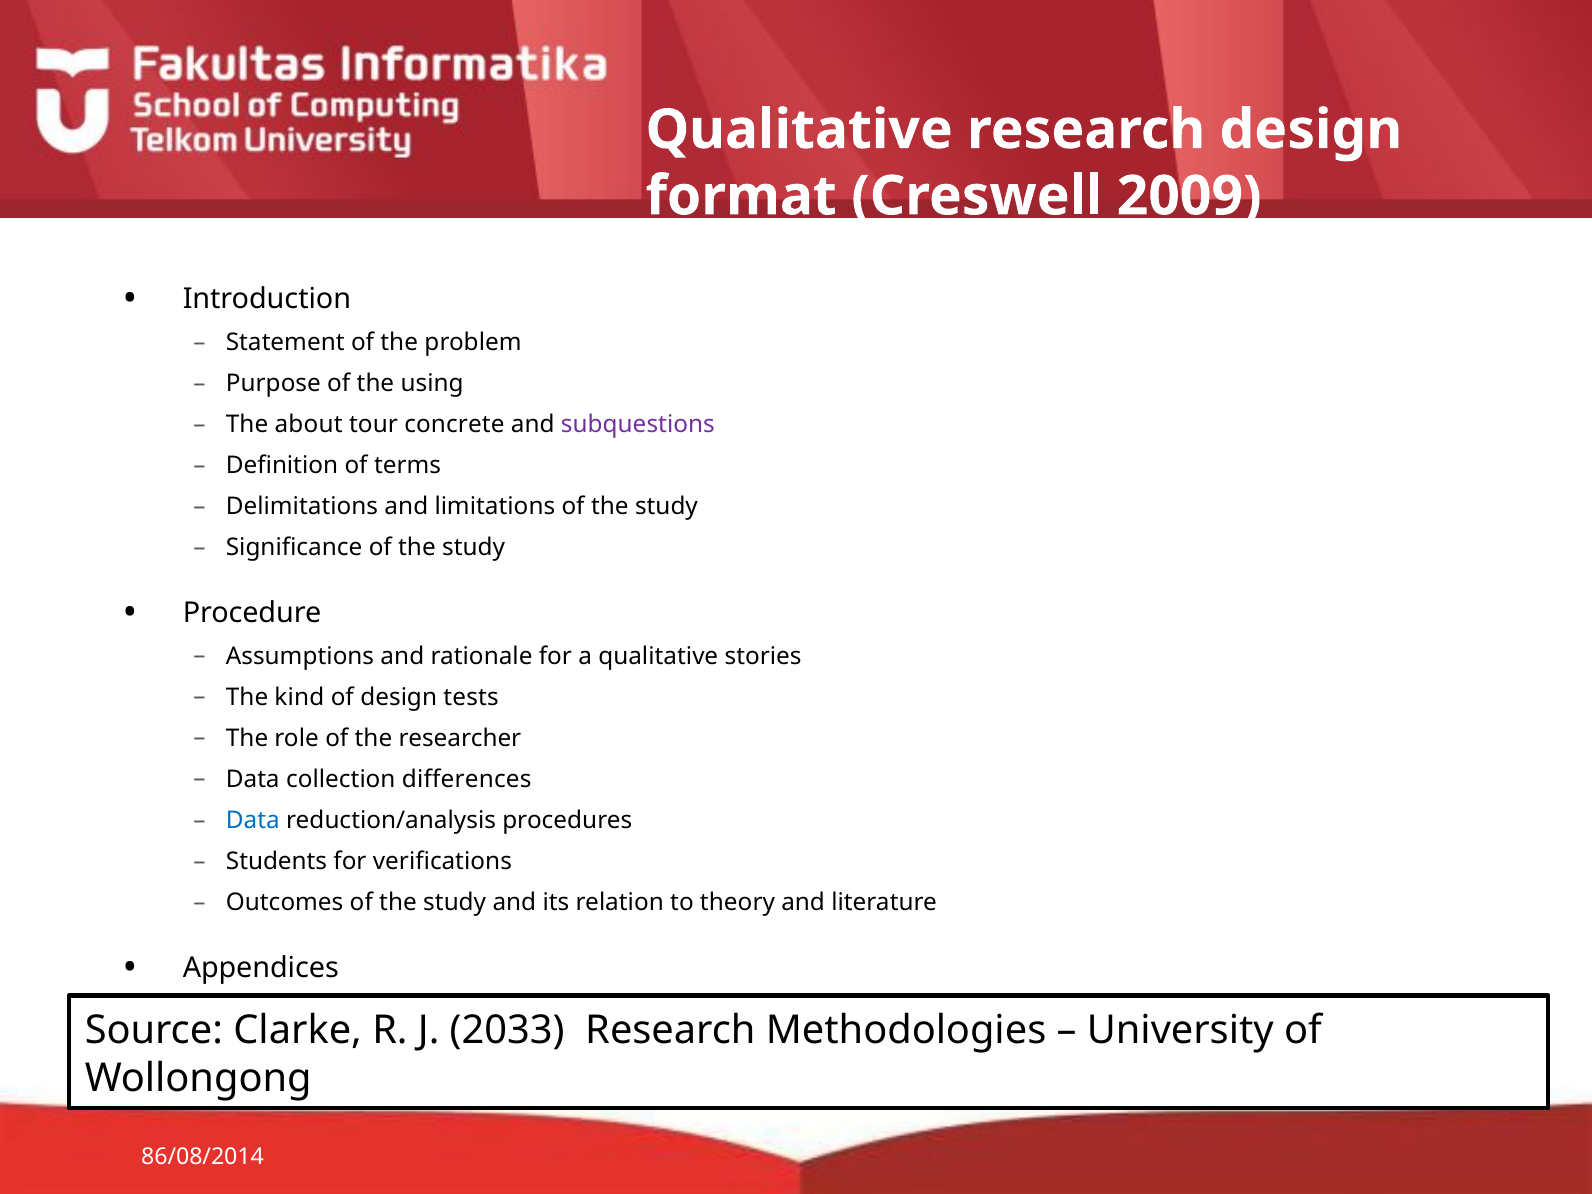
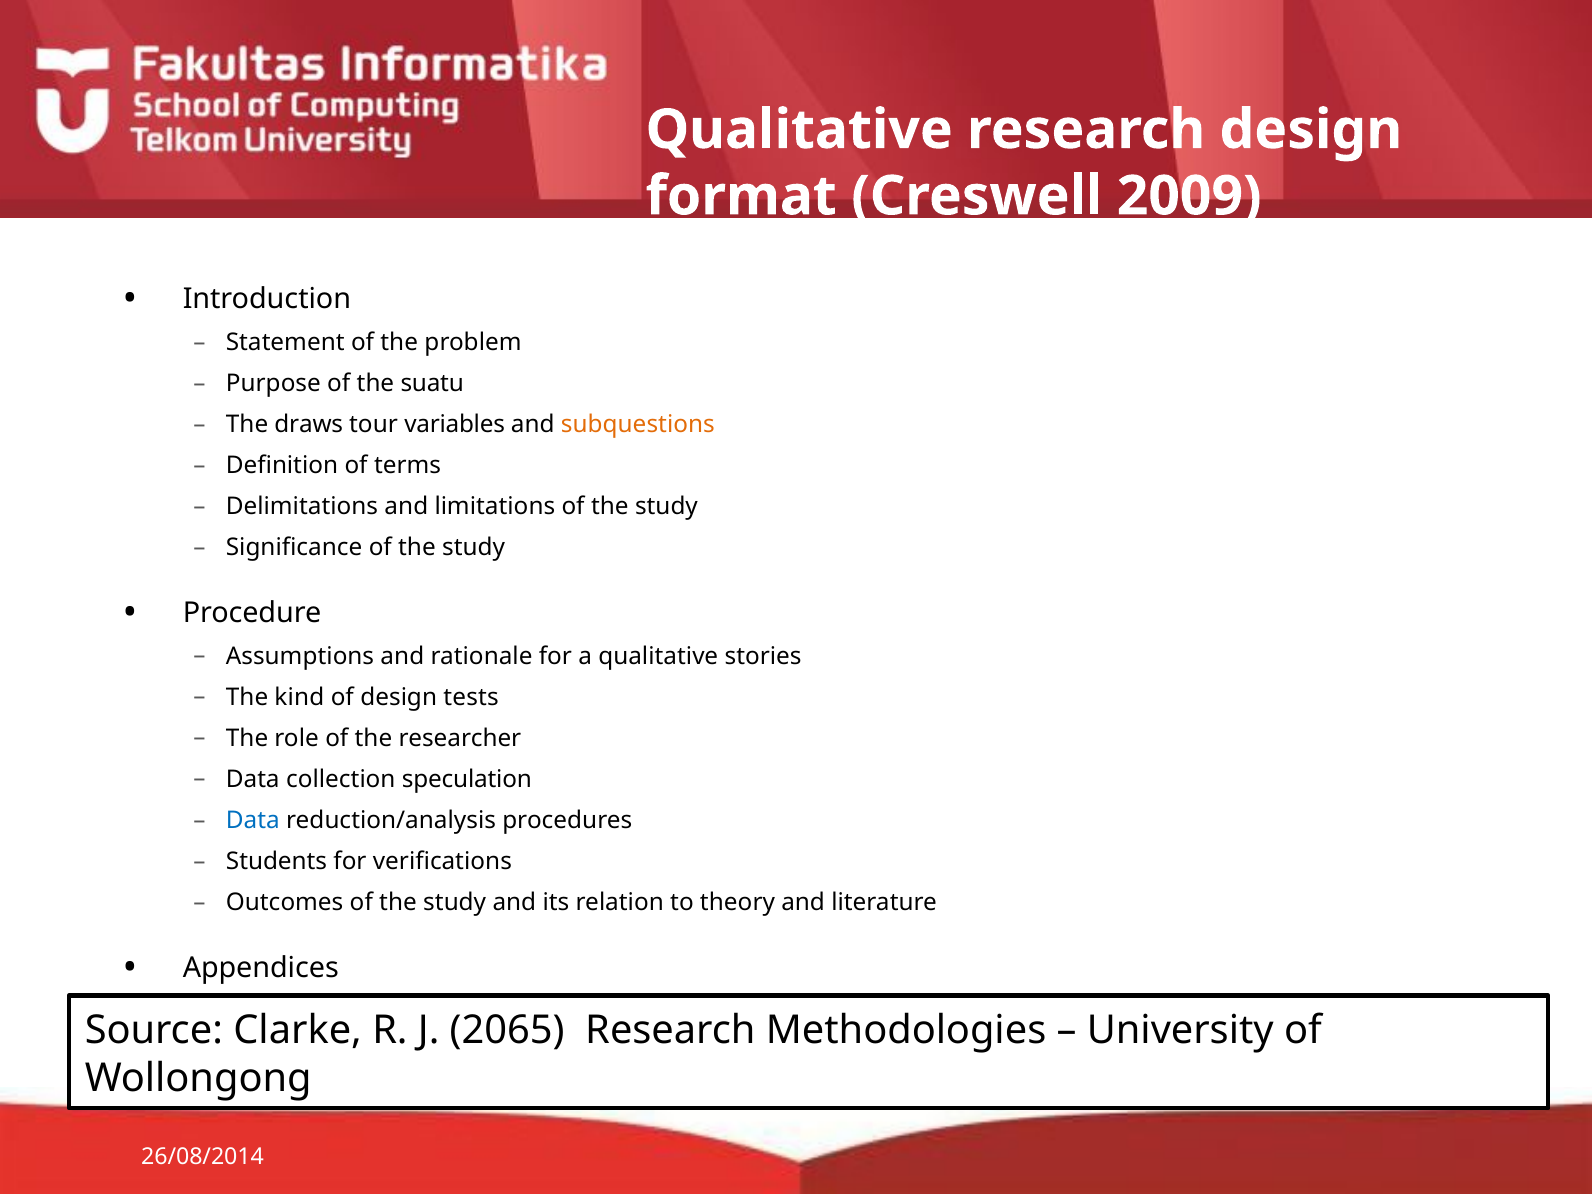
using: using -> suatu
about: about -> draws
concrete: concrete -> variables
subquestions colour: purple -> orange
differences: differences -> speculation
2033: 2033 -> 2065
86/08/2014: 86/08/2014 -> 26/08/2014
